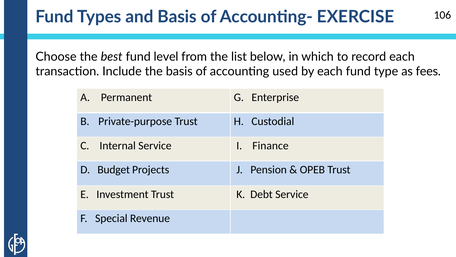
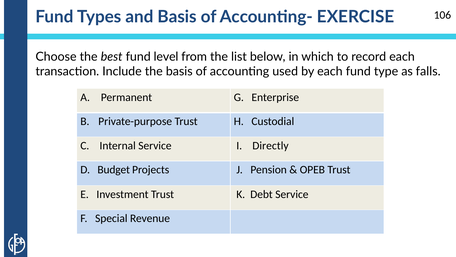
fees: fees -> falls
Finance: Finance -> Directly
